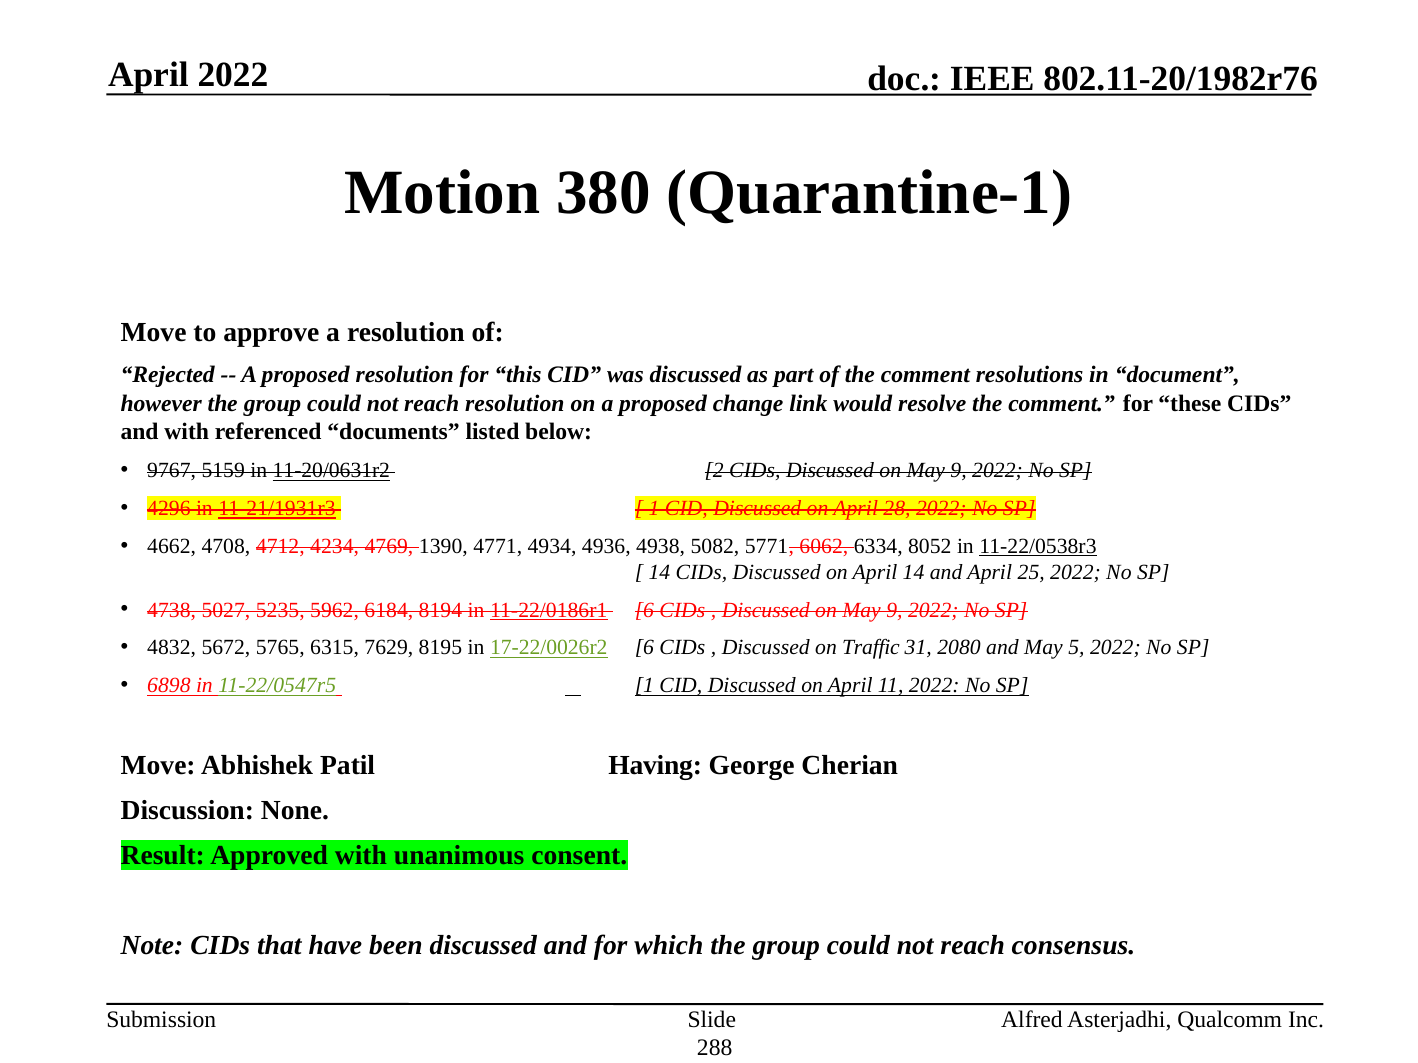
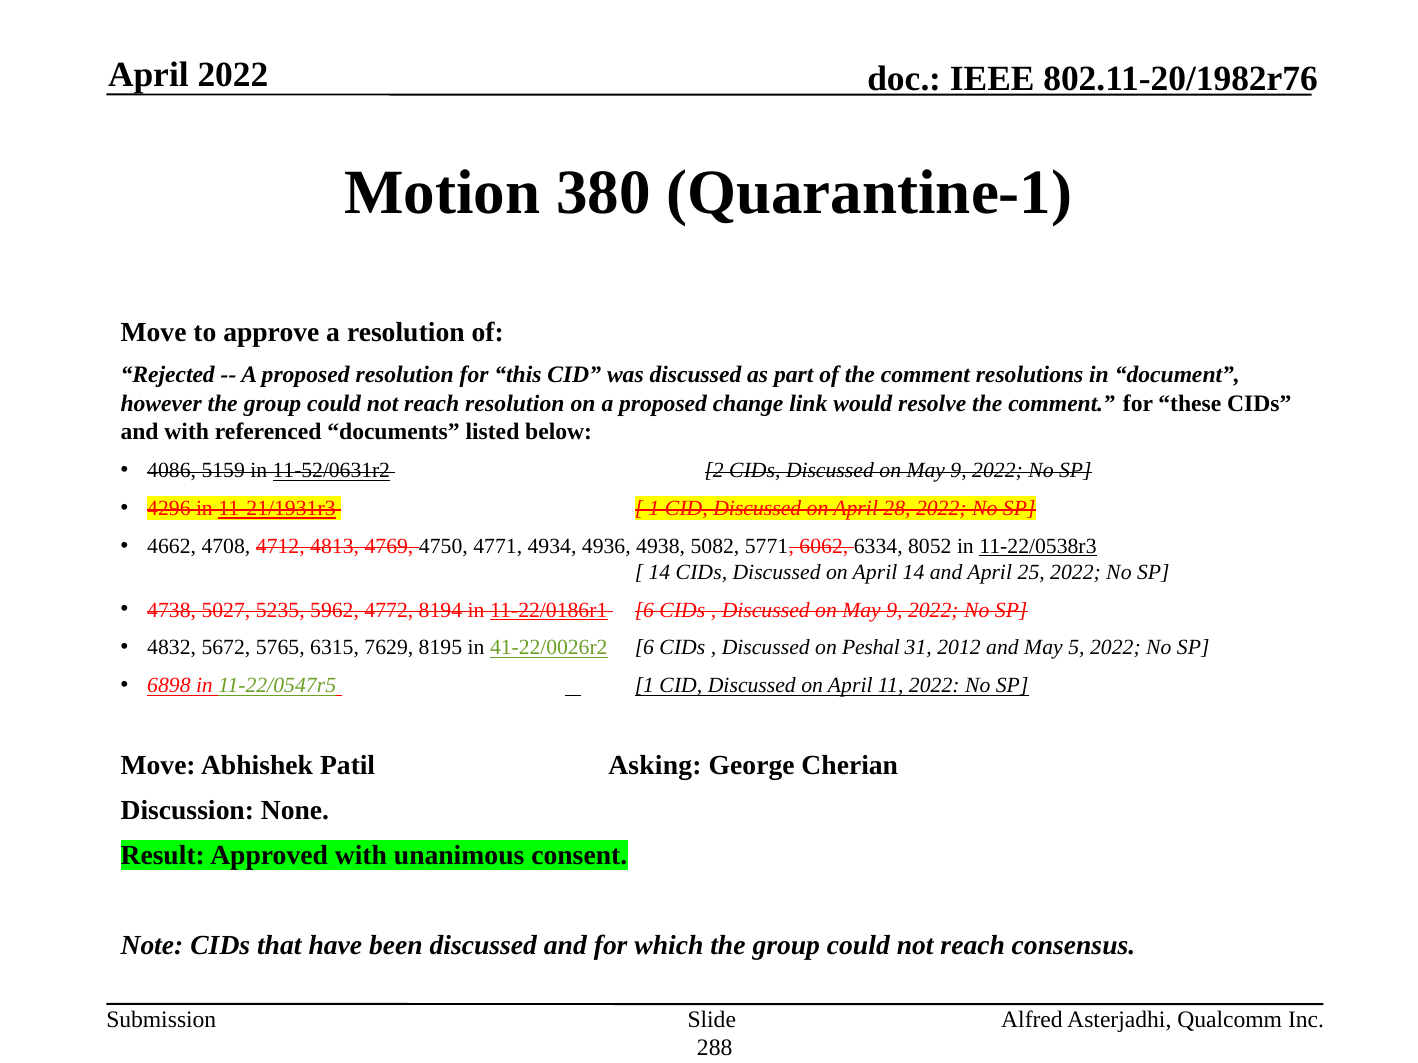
9767: 9767 -> 4086
11-20/0631r2: 11-20/0631r2 -> 11-52/0631r2
4234: 4234 -> 4813
1390: 1390 -> 4750
6184: 6184 -> 4772
17-22/0026r2: 17-22/0026r2 -> 41-22/0026r2
Traffic: Traffic -> Peshal
2080: 2080 -> 2012
Having: Having -> Asking
